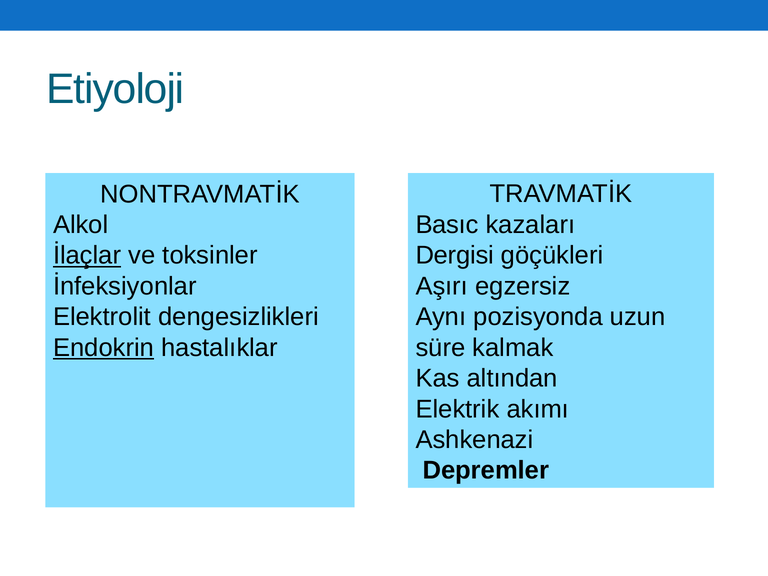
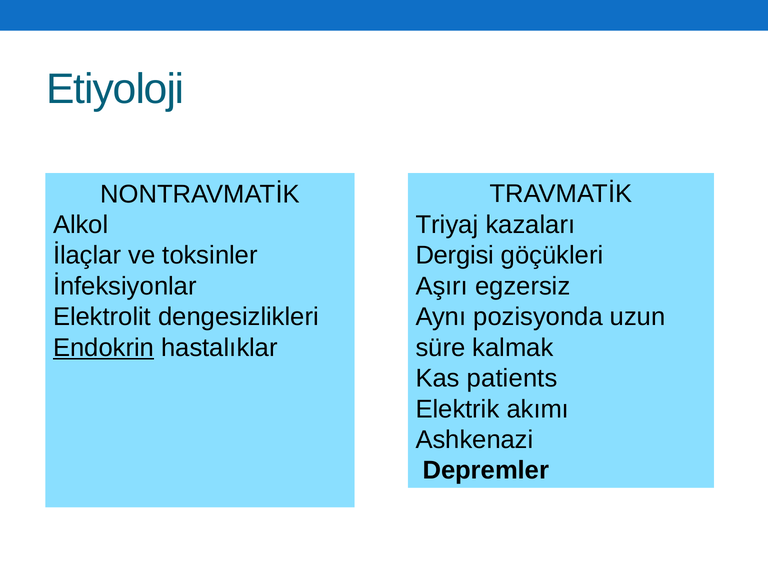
Basıc: Basıc -> Triyaj
İlaçlar underline: present -> none
altından: altından -> patients
